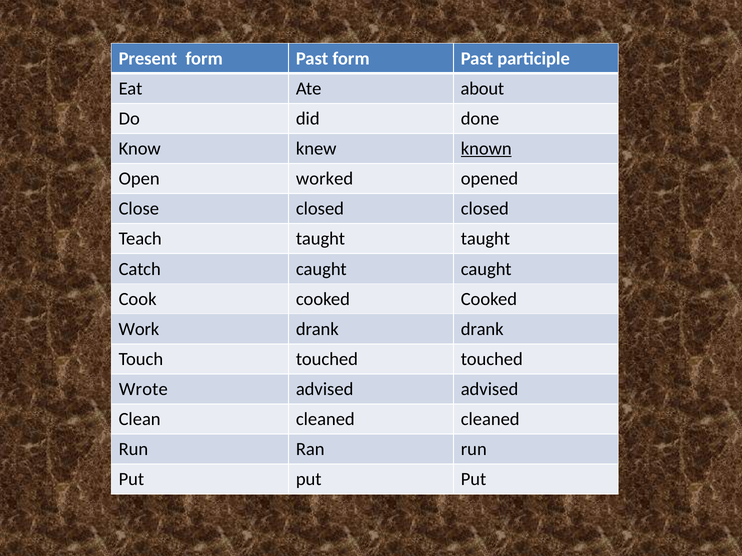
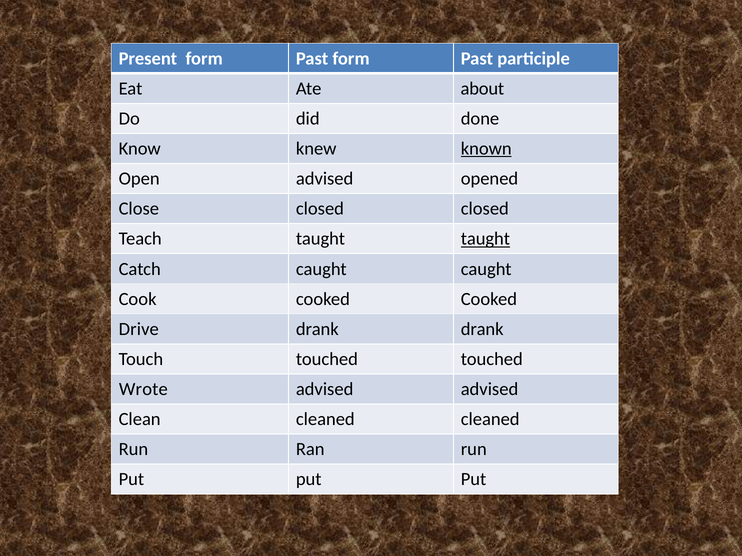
Open worked: worked -> advised
taught at (485, 239) underline: none -> present
Work: Work -> Drive
